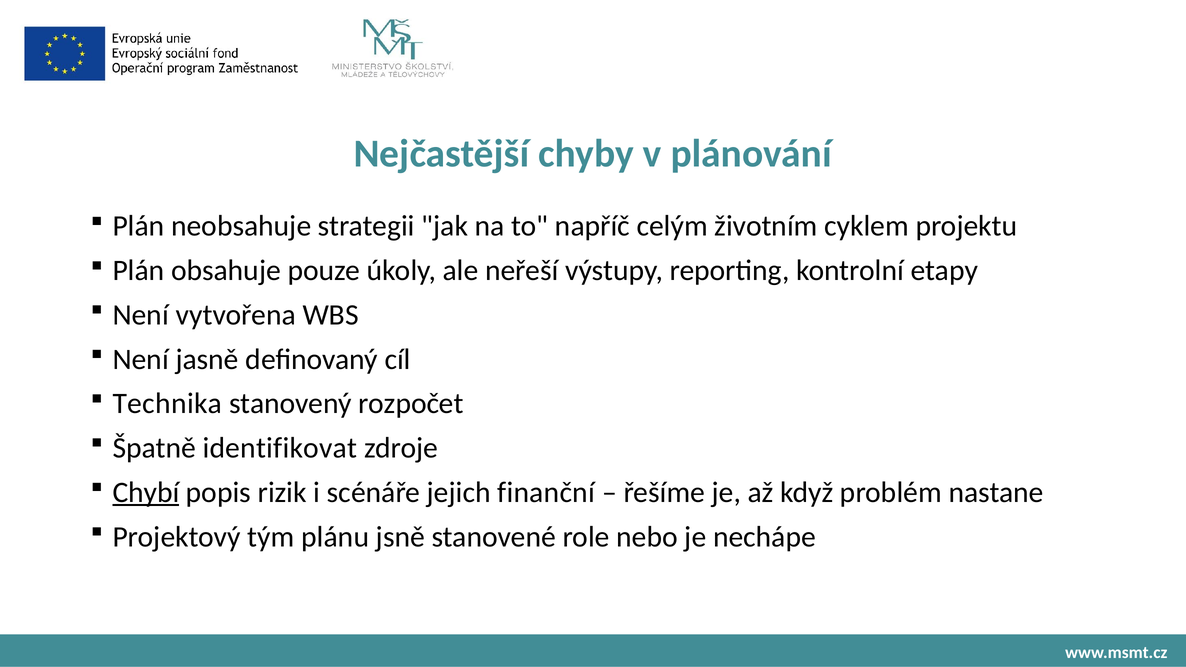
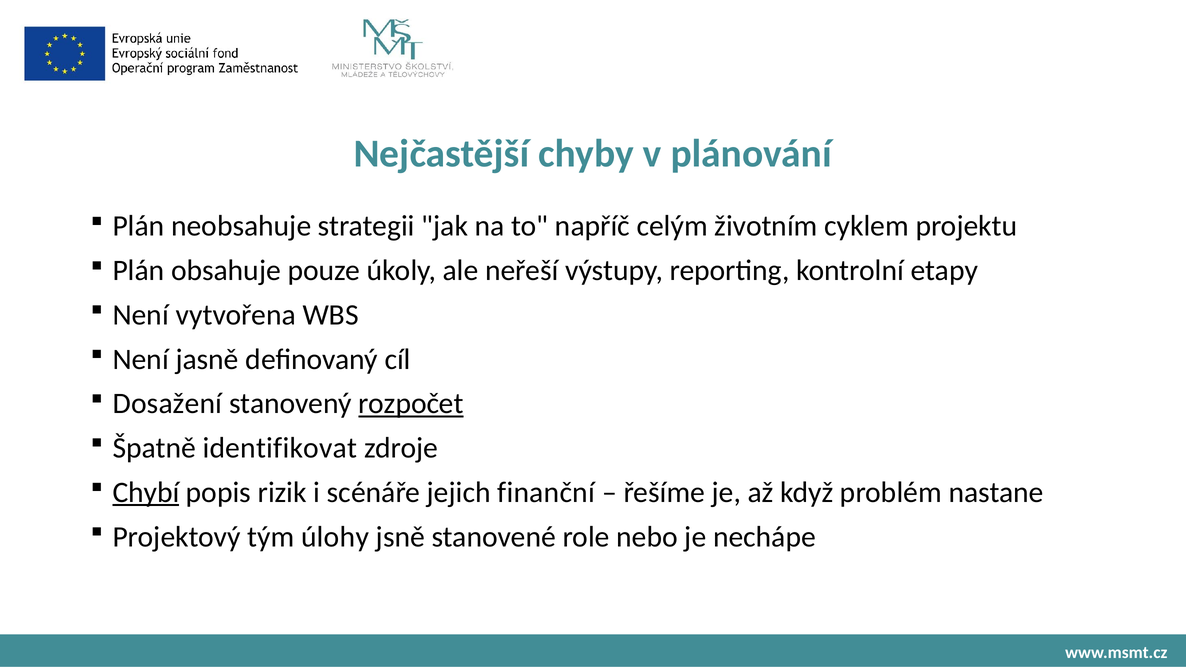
Technika: Technika -> Dosažení
rozpočet underline: none -> present
plánu: plánu -> úlohy
